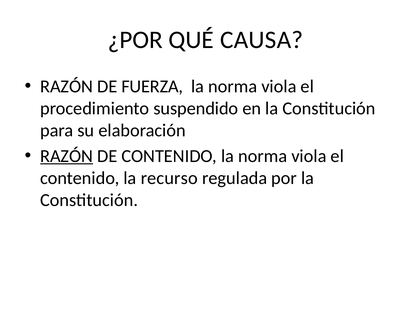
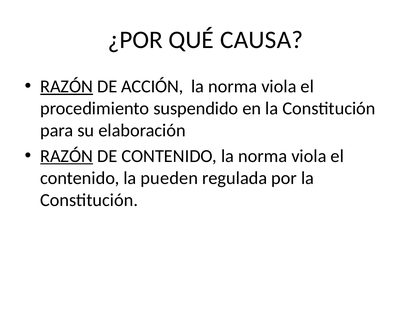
RAZÓN at (67, 86) underline: none -> present
FUERZA: FUERZA -> ACCIÓN
recurso: recurso -> pueden
